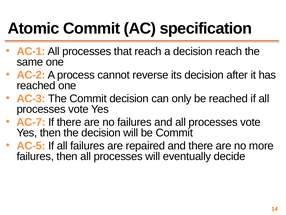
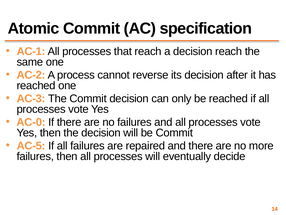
AC-7: AC-7 -> AC-0
